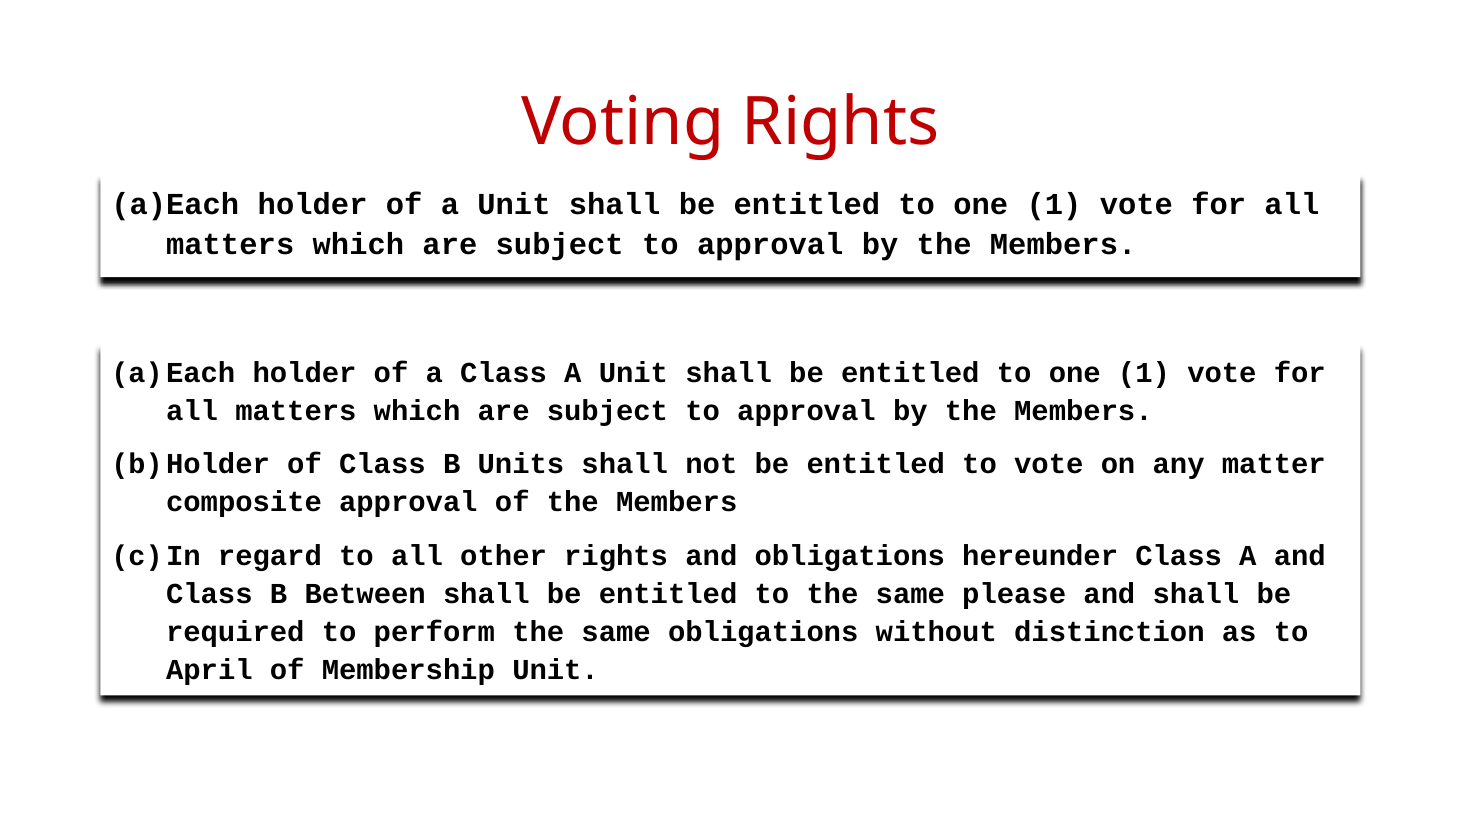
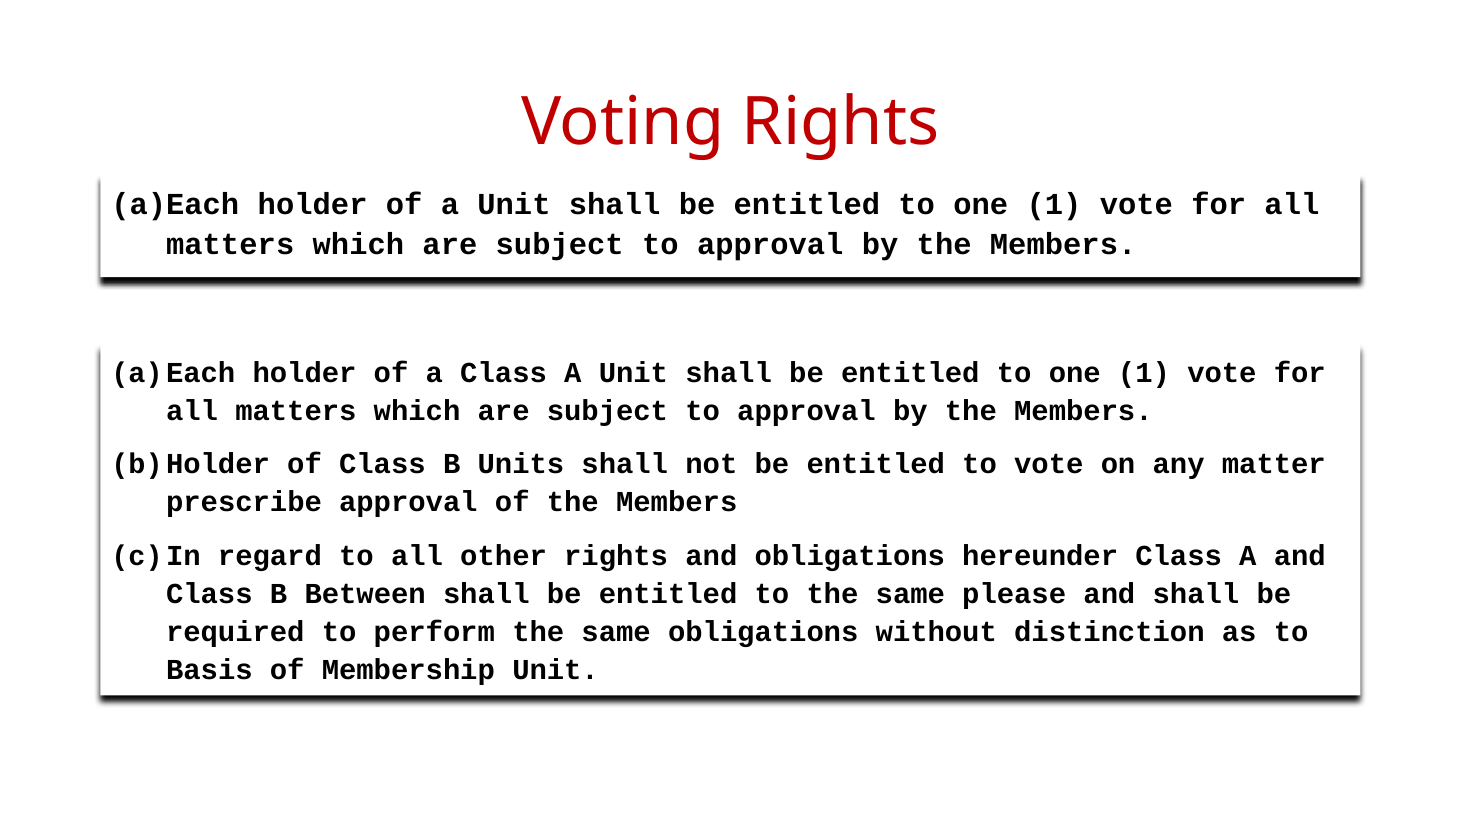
composite: composite -> prescribe
April: April -> Basis
